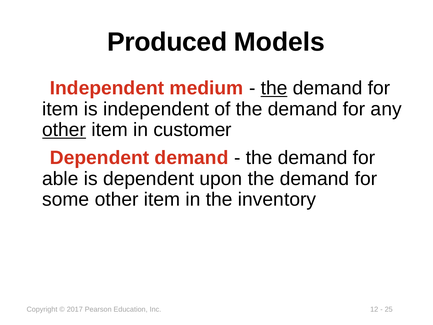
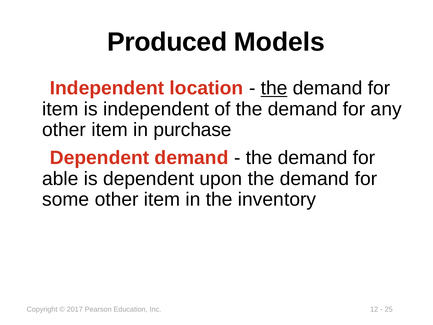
medium: medium -> location
other at (64, 130) underline: present -> none
customer: customer -> purchase
